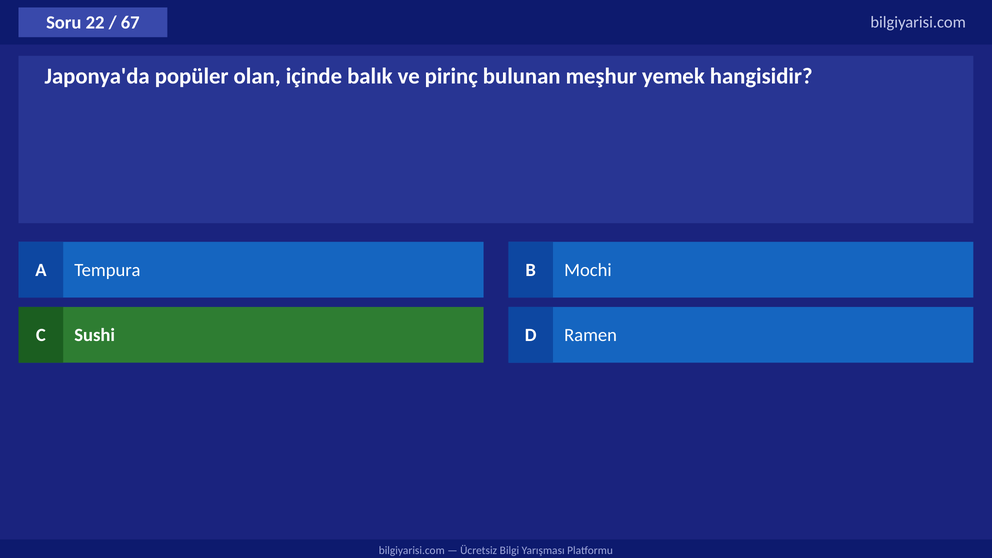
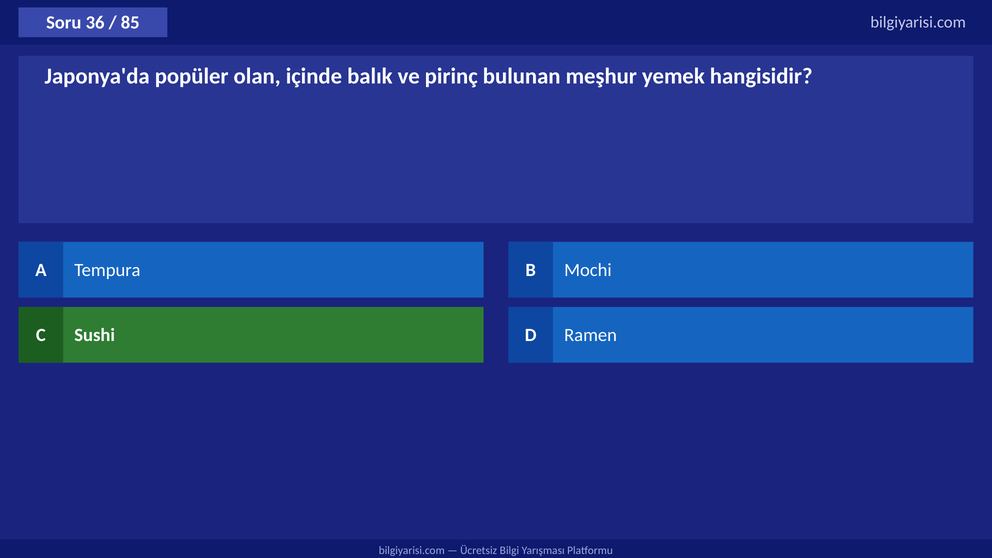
22: 22 -> 36
67: 67 -> 85
